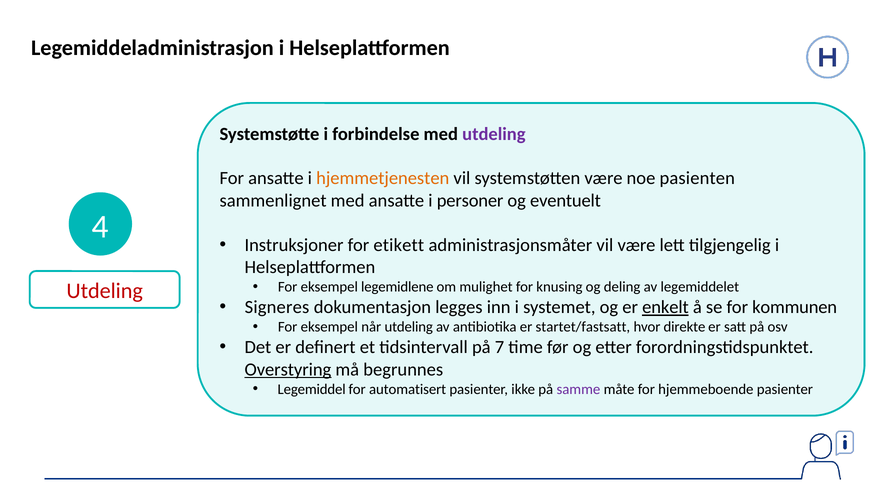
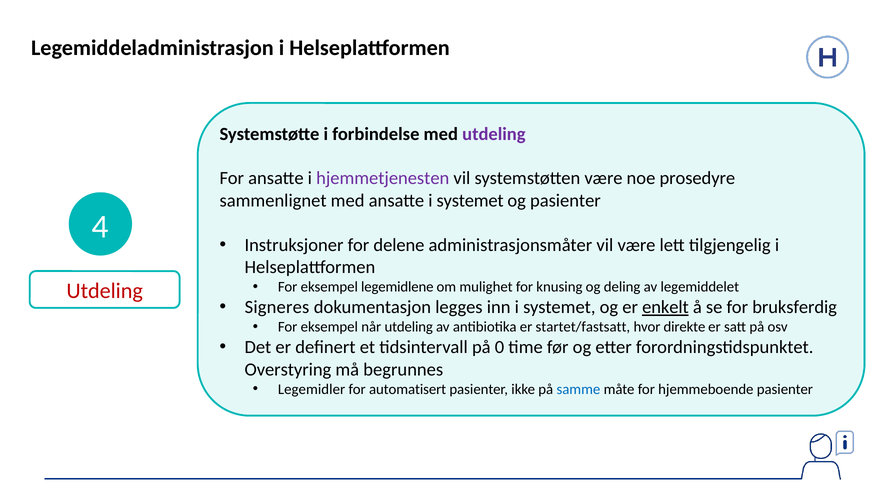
hjemmetjenesten colour: orange -> purple
pasienten: pasienten -> prosedyre
ansatte i personer: personer -> systemet
og eventuelt: eventuelt -> pasienter
etikett: etikett -> delene
kommunen: kommunen -> bruksferdig
7: 7 -> 0
Overstyring underline: present -> none
Legemiddel: Legemiddel -> Legemidler
samme colour: purple -> blue
